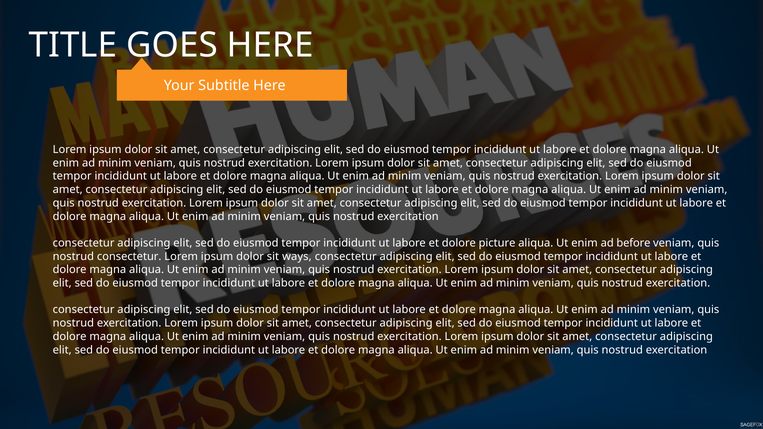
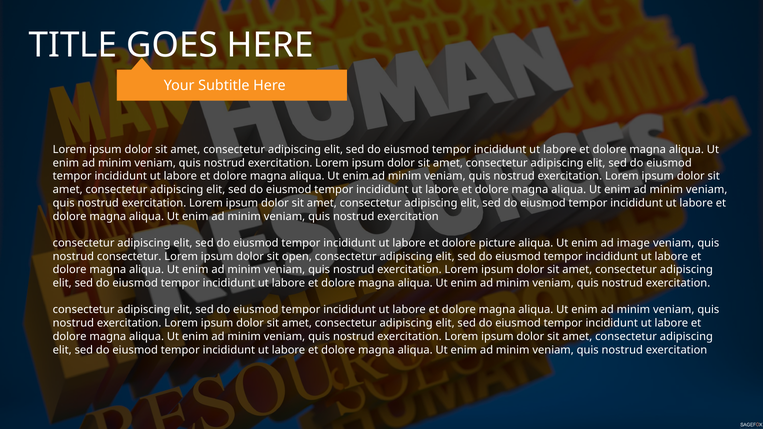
before: before -> image
ways: ways -> open
